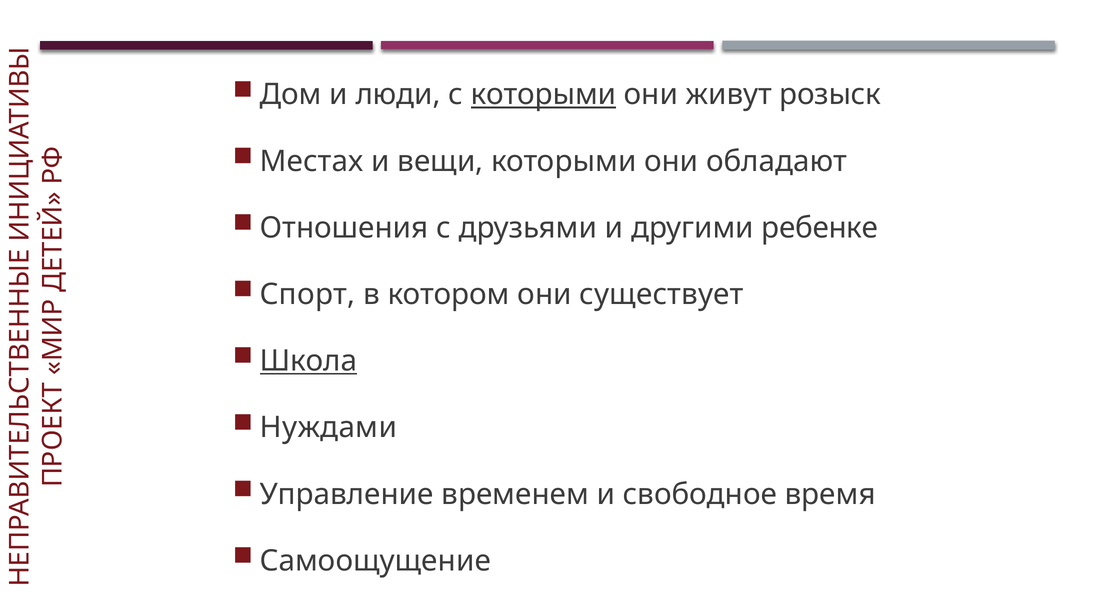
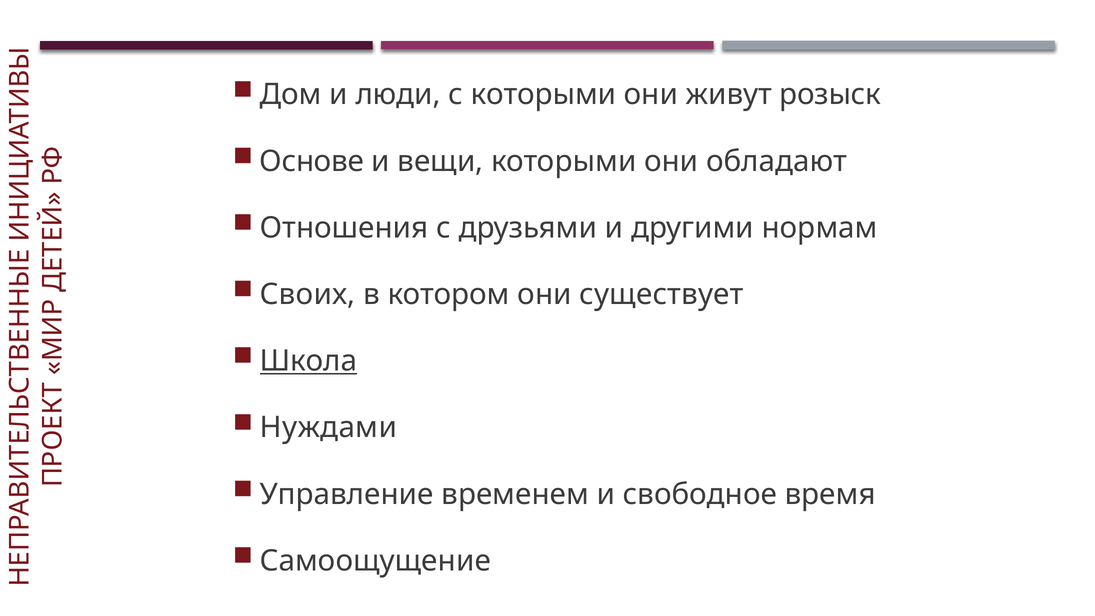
которыми at (543, 95) underline: present -> none
Местах: Местах -> Основе
ребенке: ребенке -> нормам
Спорт: Спорт -> Своих
